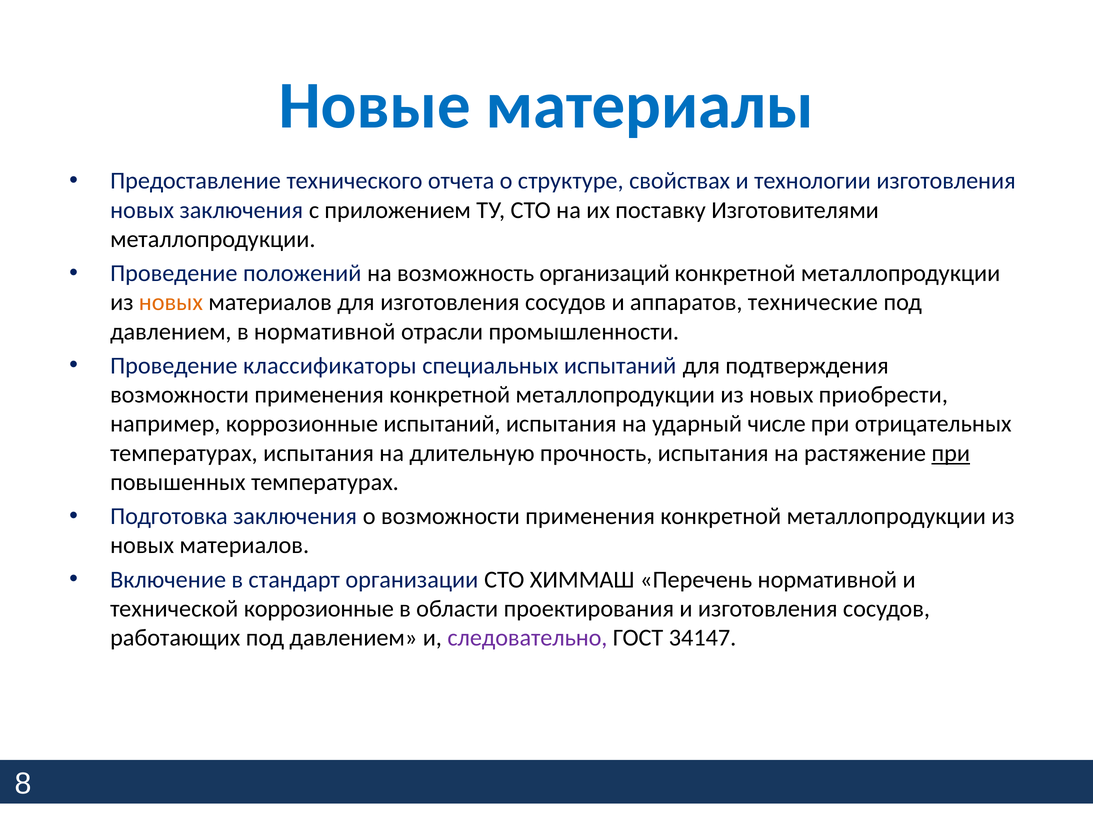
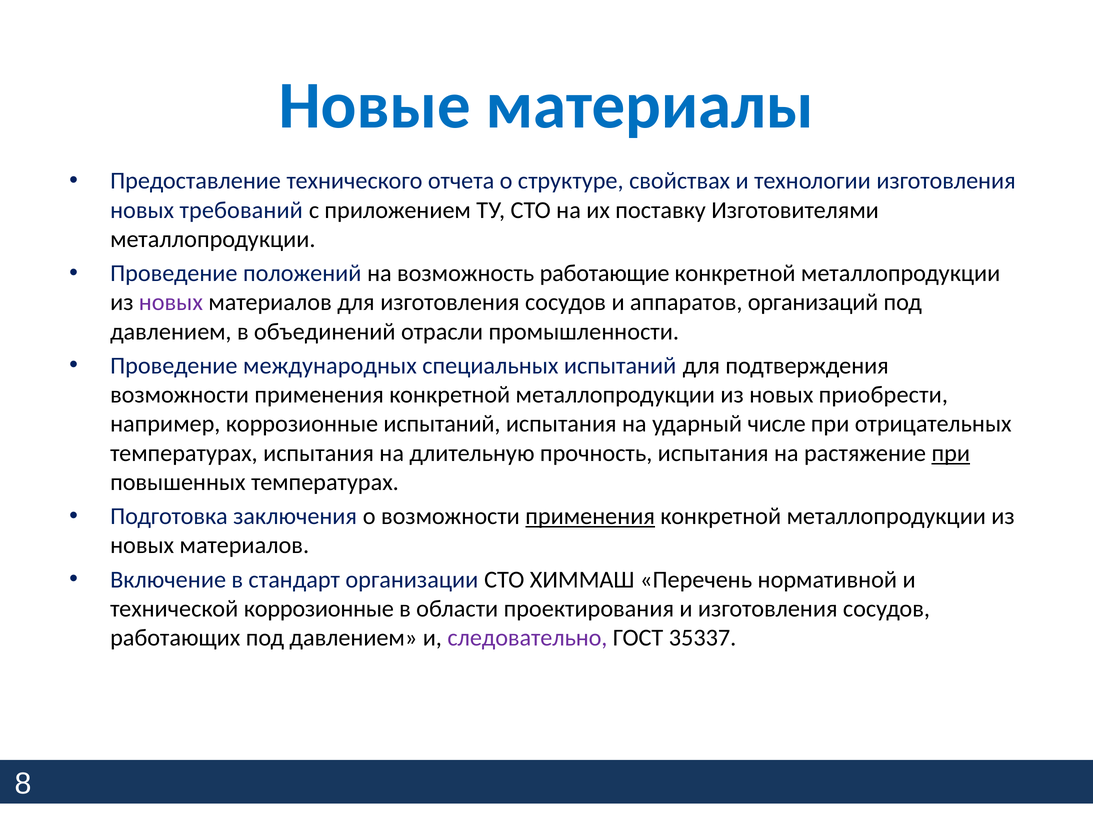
новых заключения: заключения -> требований
организаций: организаций -> работающие
новых at (171, 302) colour: orange -> purple
технические: технические -> организаций
в нормативной: нормативной -> объединений
классификаторы: классификаторы -> международных
применения at (590, 516) underline: none -> present
34147: 34147 -> 35337
